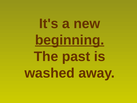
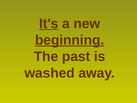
It's underline: none -> present
